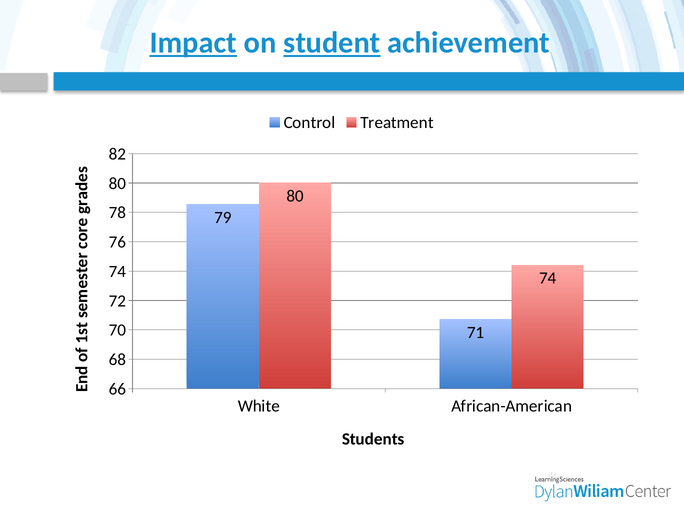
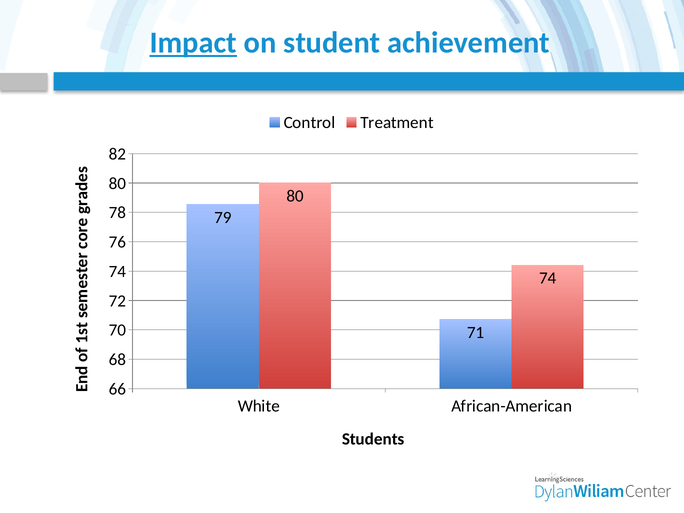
student underline: present -> none
